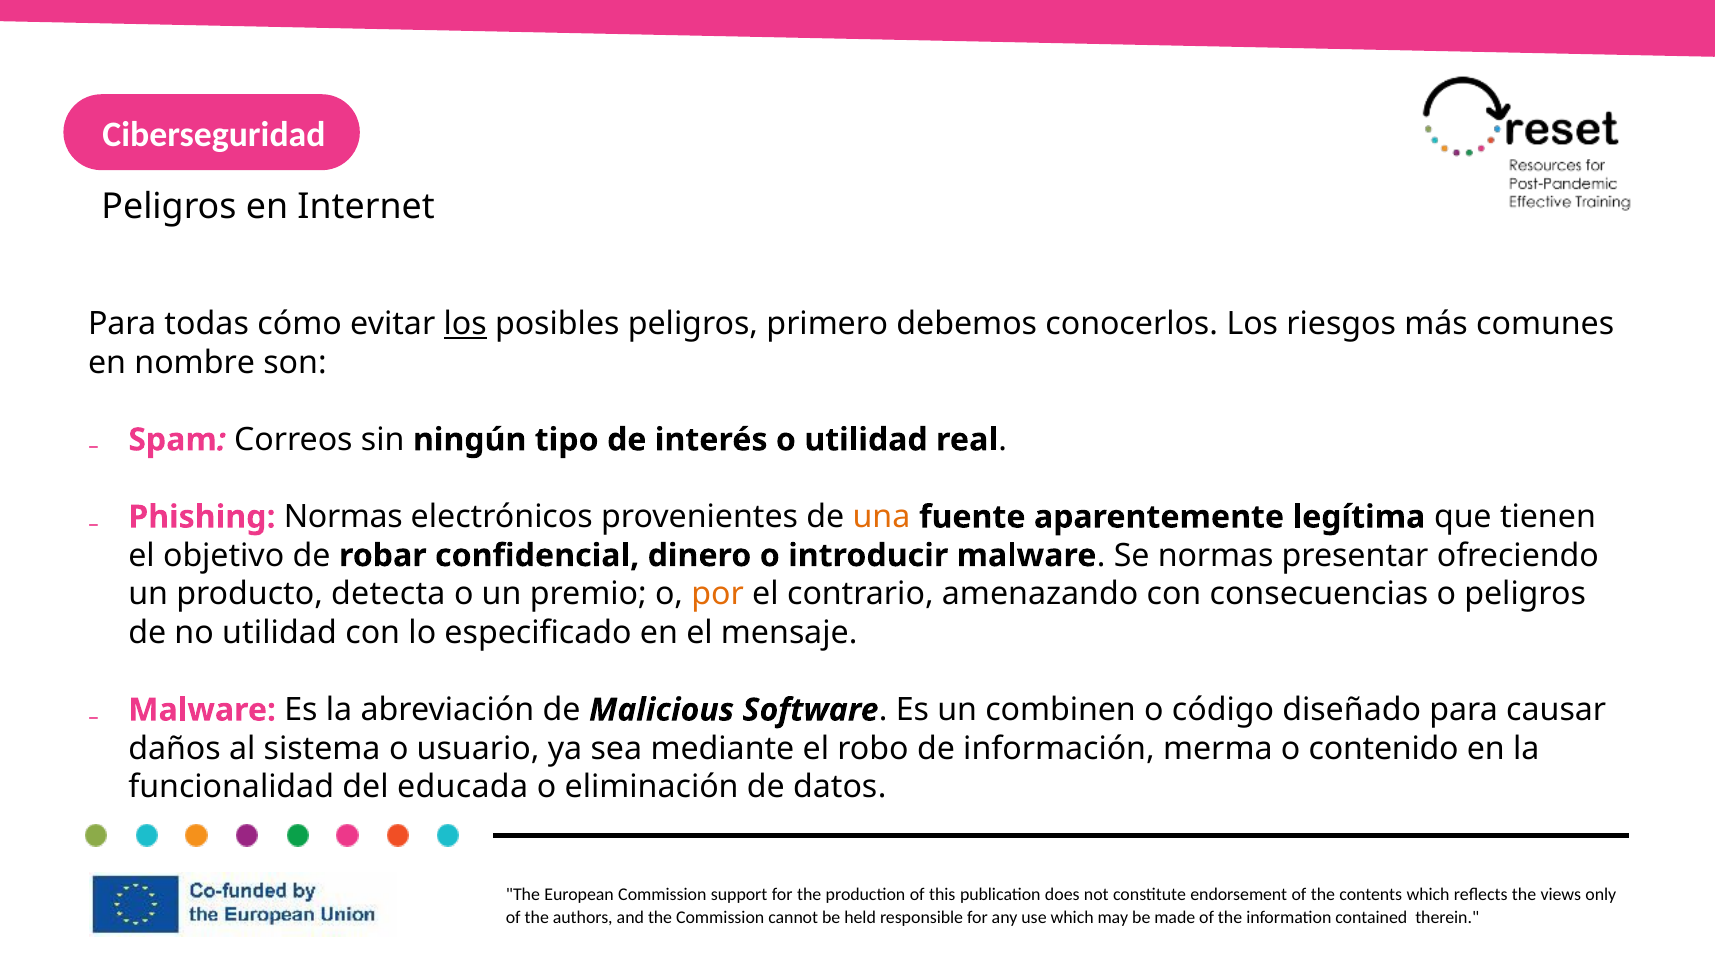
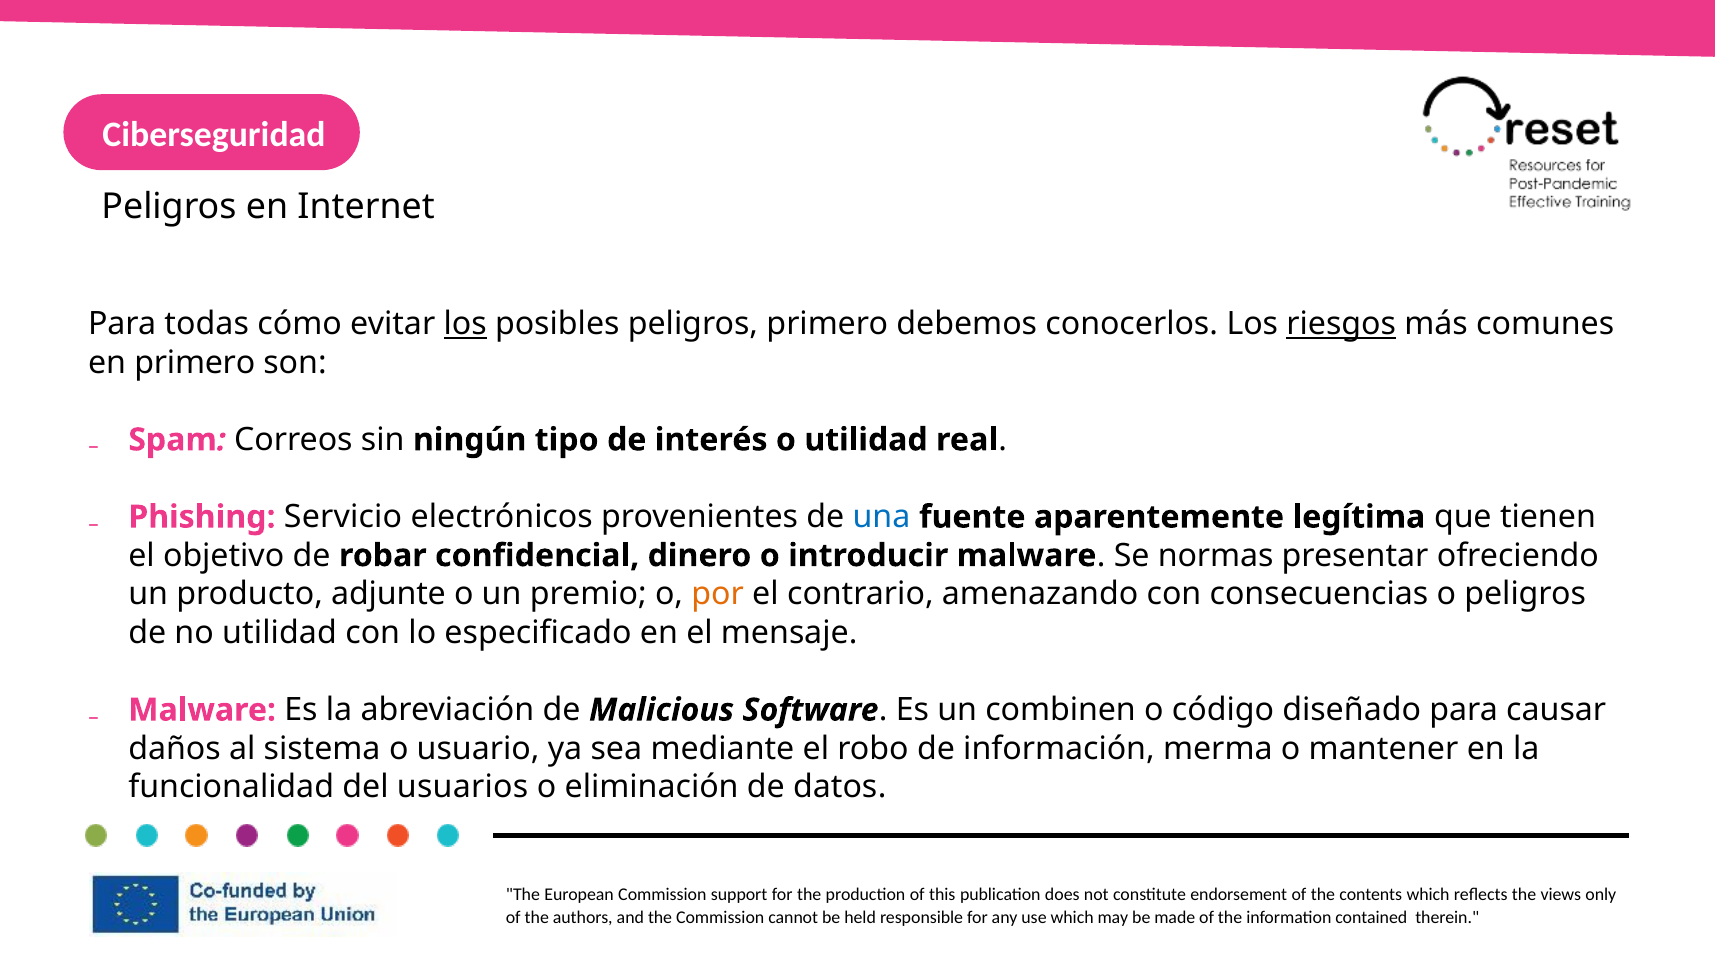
riesgos underline: none -> present
en nombre: nombre -> primero
Phishing Normas: Normas -> Servicio
una colour: orange -> blue
detecta: detecta -> adjunte
contenido: contenido -> mantener
educada: educada -> usuarios
